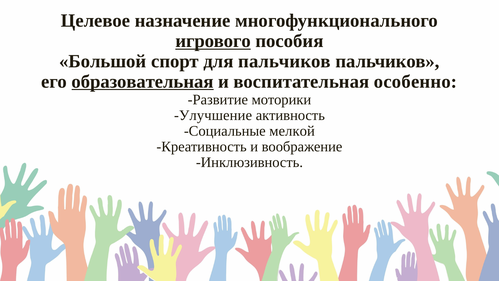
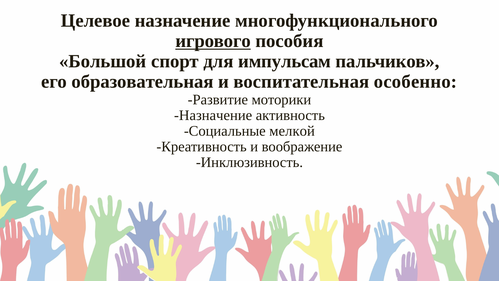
для пальчиков: пальчиков -> импульсам
образовательная underline: present -> none
Улучшение at (213, 115): Улучшение -> Назначение
